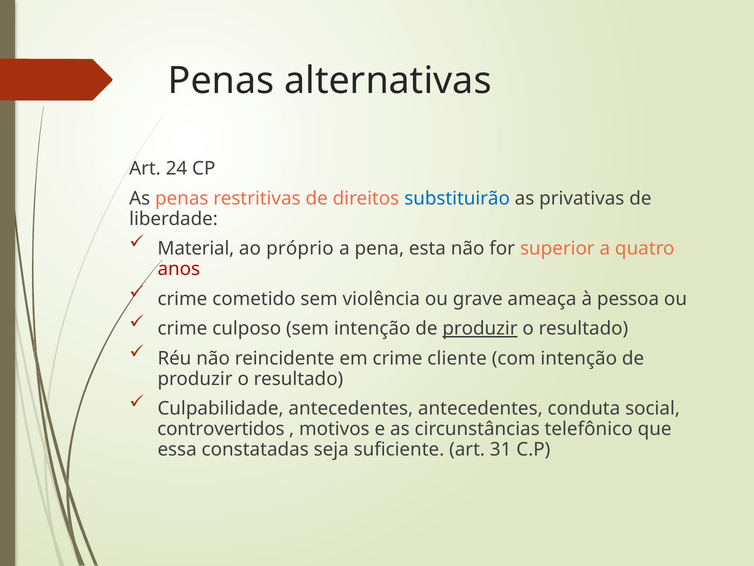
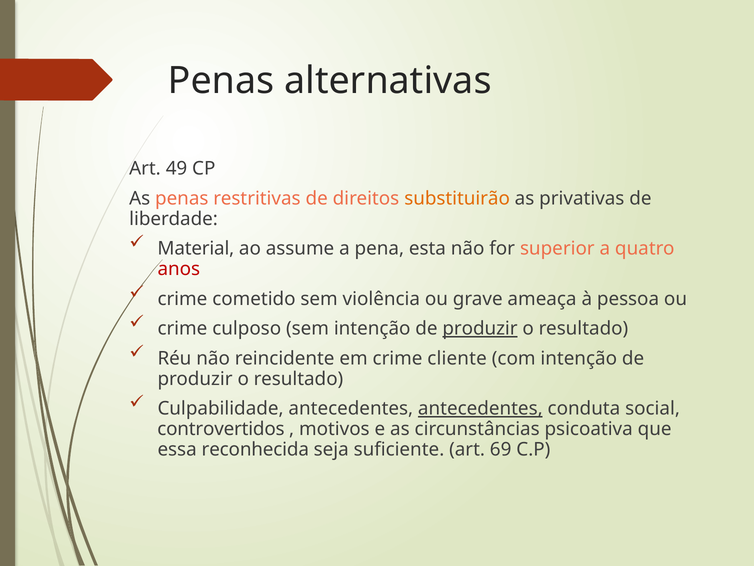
24: 24 -> 49
substituirão colour: blue -> orange
próprio: próprio -> assume
antecedentes at (480, 408) underline: none -> present
telefônico: telefônico -> psicoativa
constatadas: constatadas -> reconhecida
31: 31 -> 69
